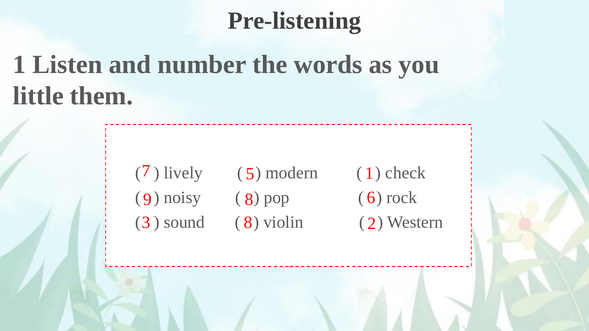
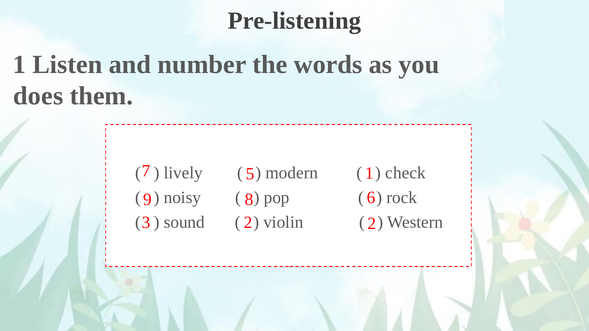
little: little -> does
3 8: 8 -> 2
